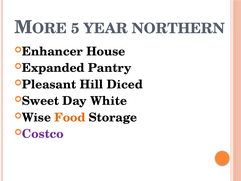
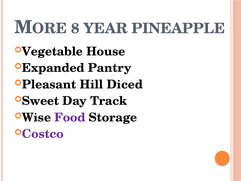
5: 5 -> 8
NORTHERN: NORTHERN -> PINEAPPLE
Enhancer: Enhancer -> Vegetable
White: White -> Track
Food colour: orange -> purple
